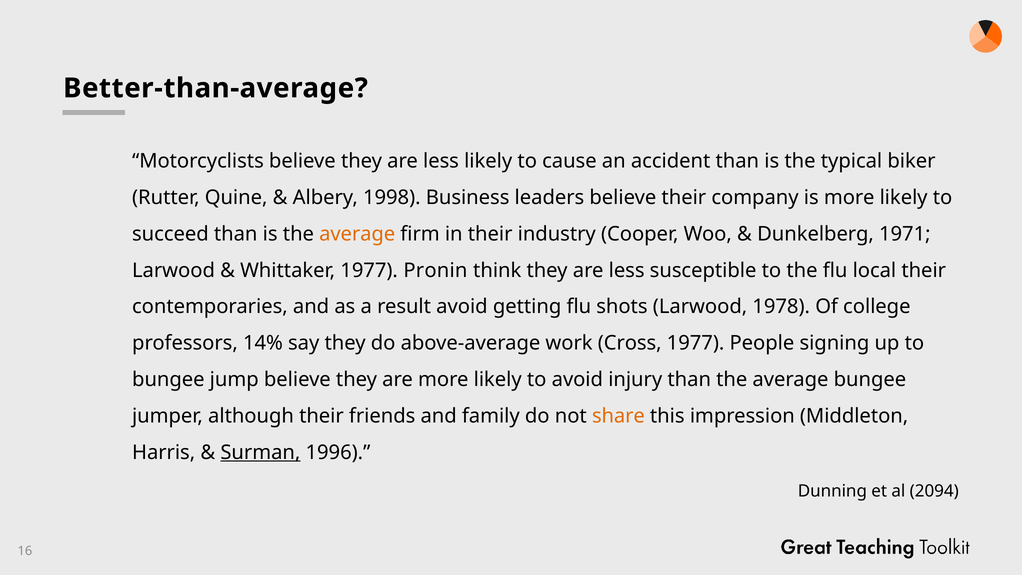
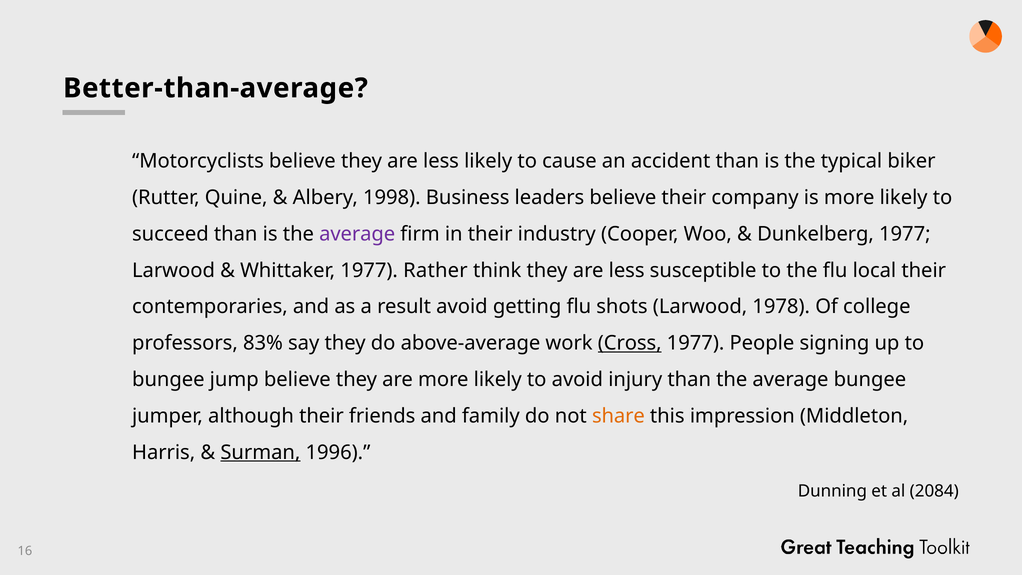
average at (357, 234) colour: orange -> purple
Dunkelberg 1971: 1971 -> 1977
Pronin: Pronin -> Rather
14%: 14% -> 83%
Cross underline: none -> present
2094: 2094 -> 2084
